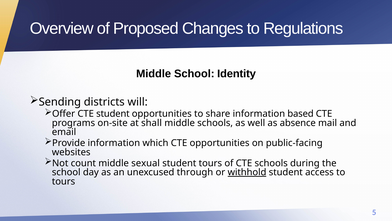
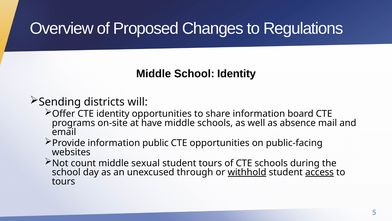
CTE student: student -> identity
based: based -> board
shall: shall -> have
which: which -> public
access underline: none -> present
